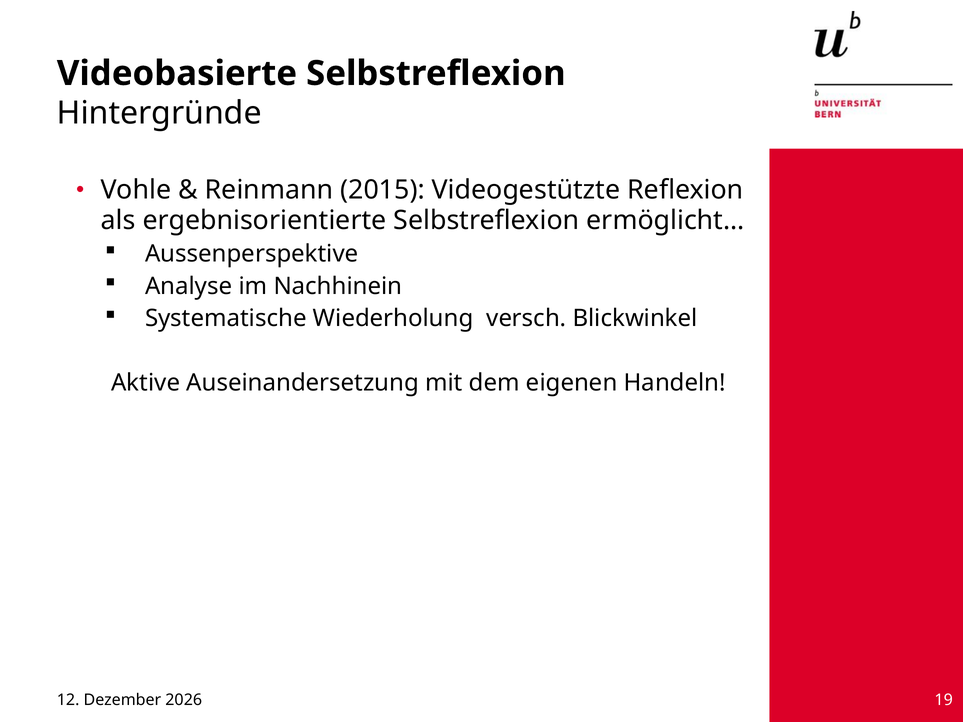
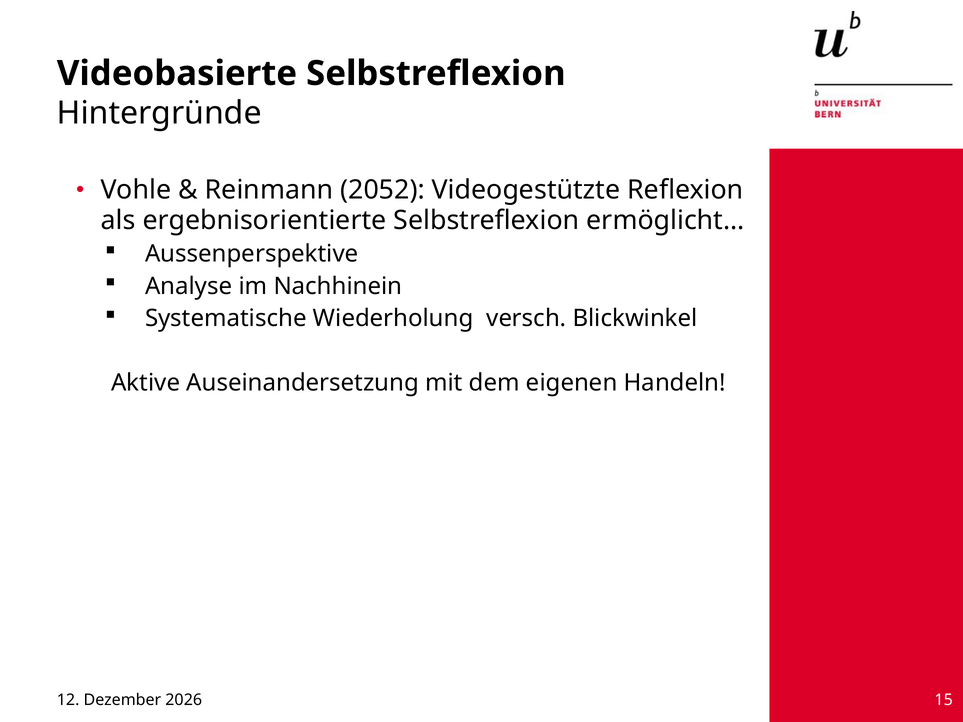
2015: 2015 -> 2052
19: 19 -> 15
